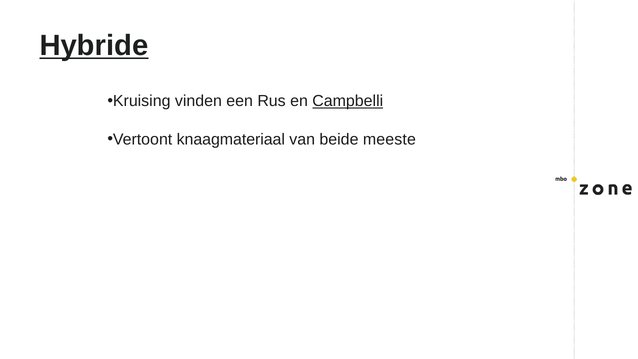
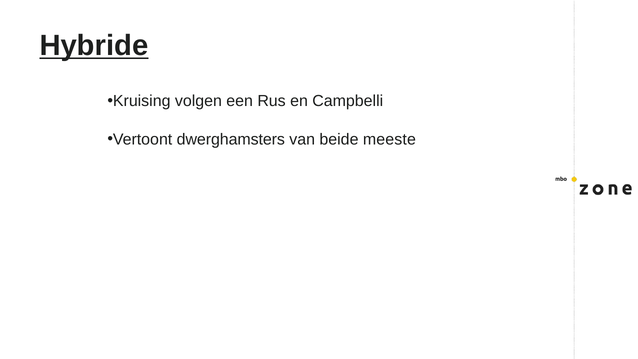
vinden: vinden -> volgen
Campbelli underline: present -> none
knaagmateriaal: knaagmateriaal -> dwerghamsters
